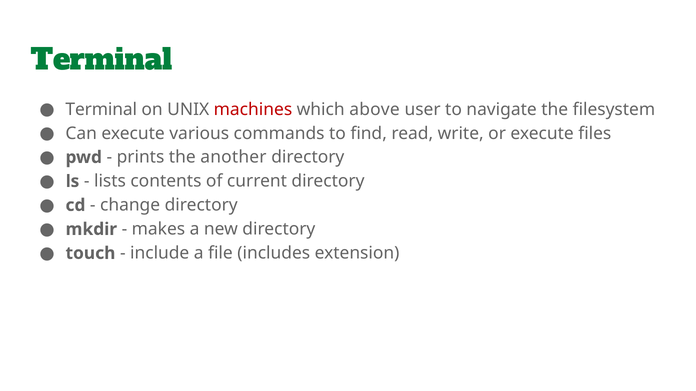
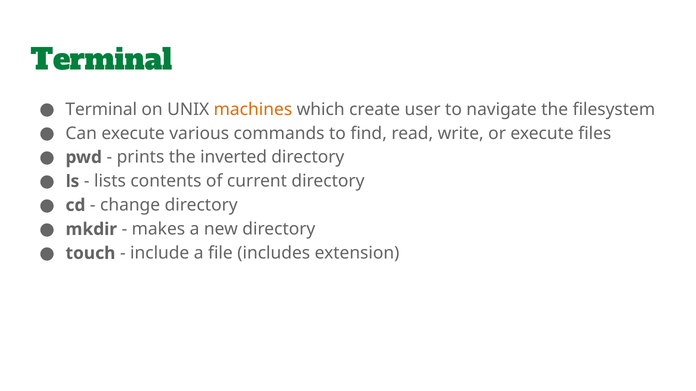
machines colour: red -> orange
above: above -> create
another: another -> inverted
